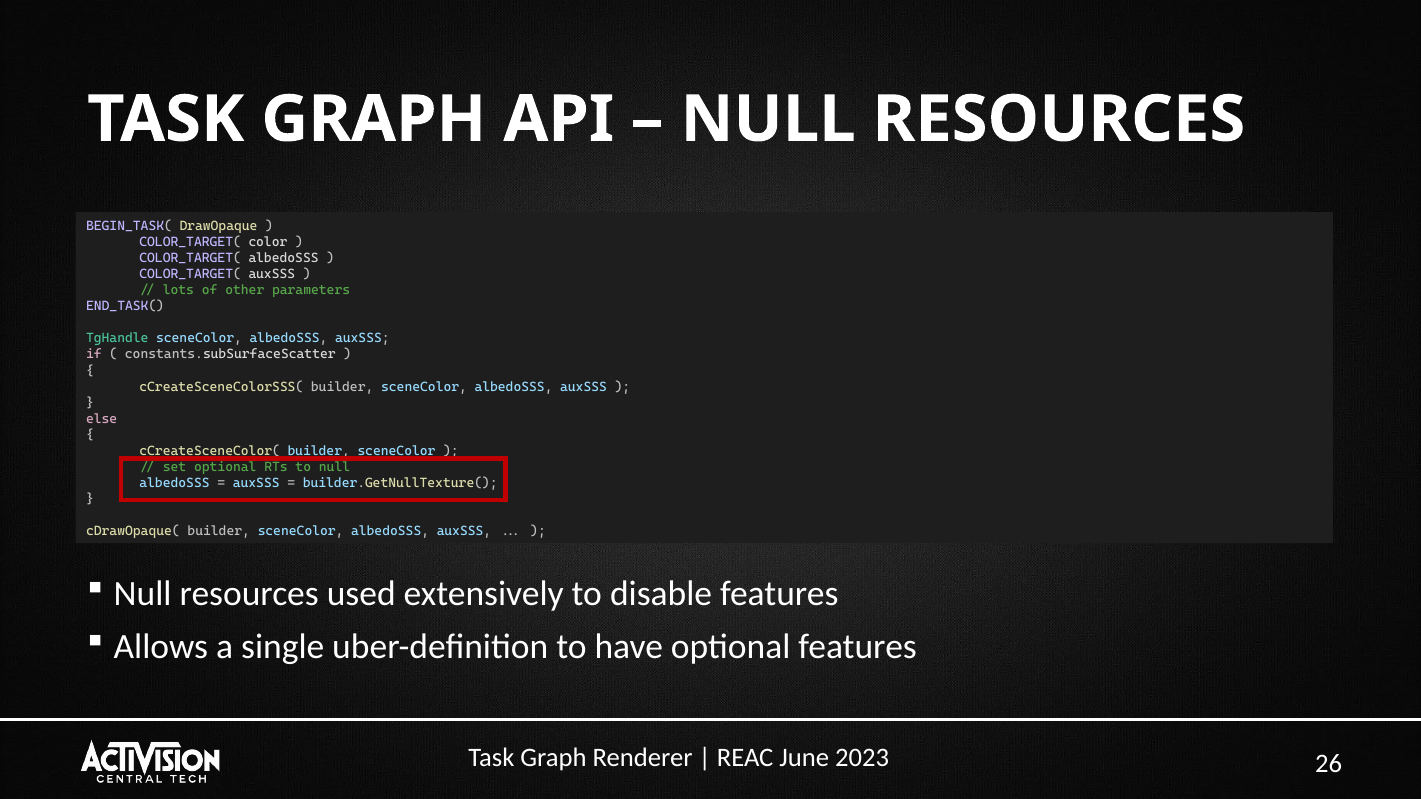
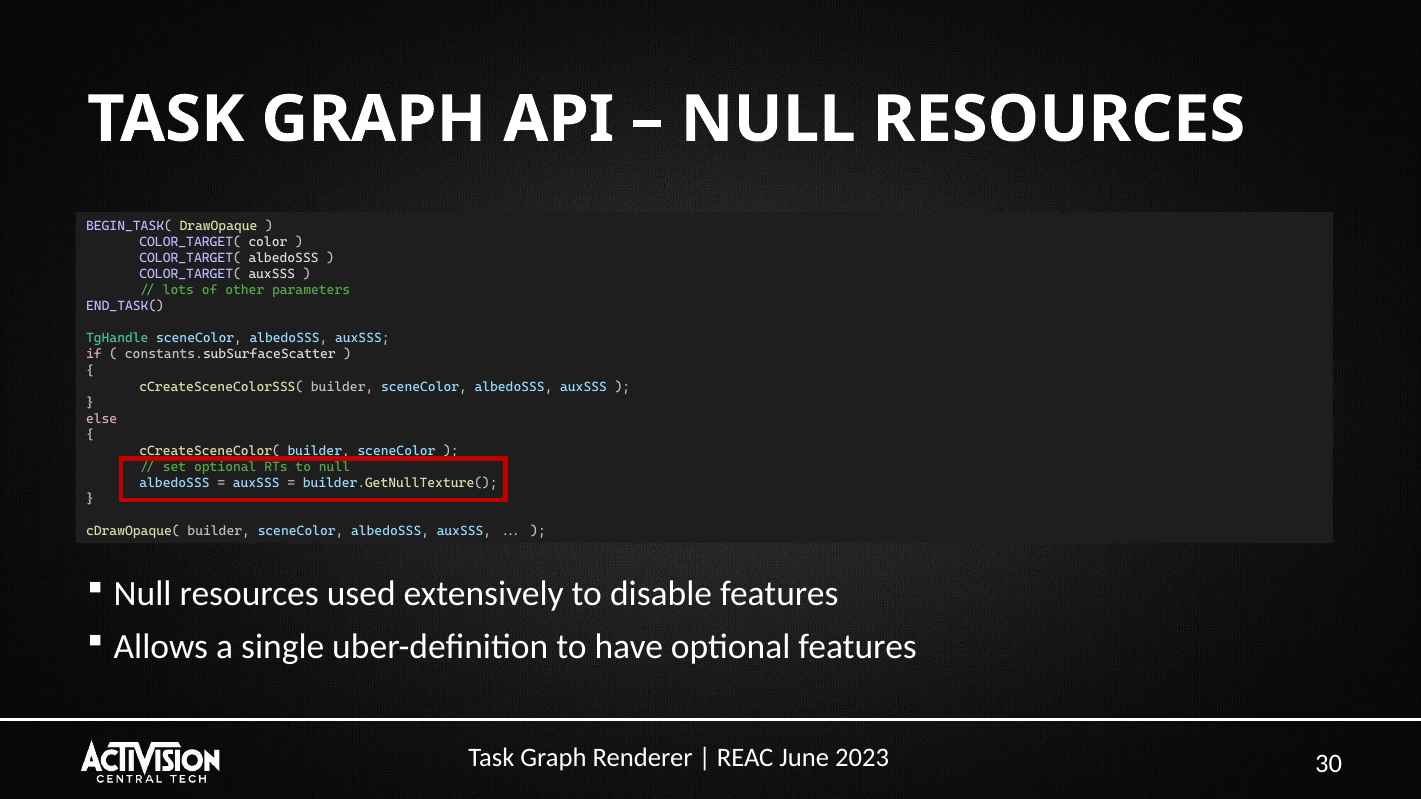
26: 26 -> 30
